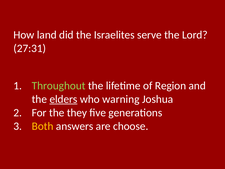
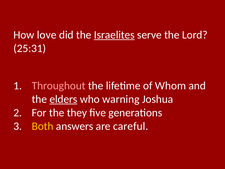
land: land -> love
Israelites underline: none -> present
27:31: 27:31 -> 25:31
Throughout colour: light green -> pink
Region: Region -> Whom
choose: choose -> careful
